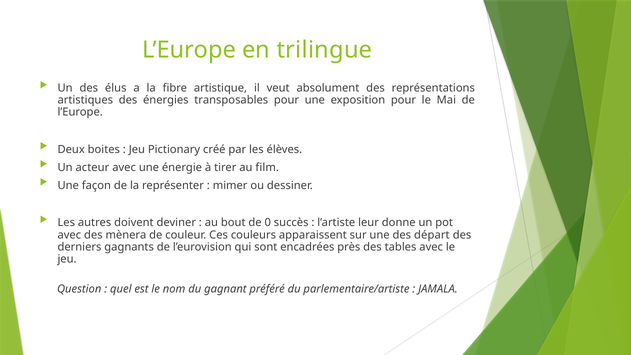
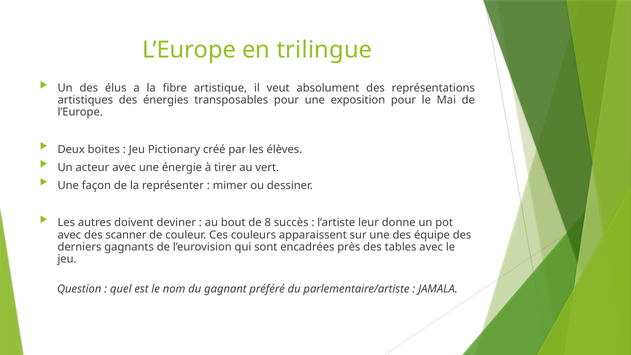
film: film -> vert
0: 0 -> 8
mènera: mènera -> scanner
départ: départ -> équipe
